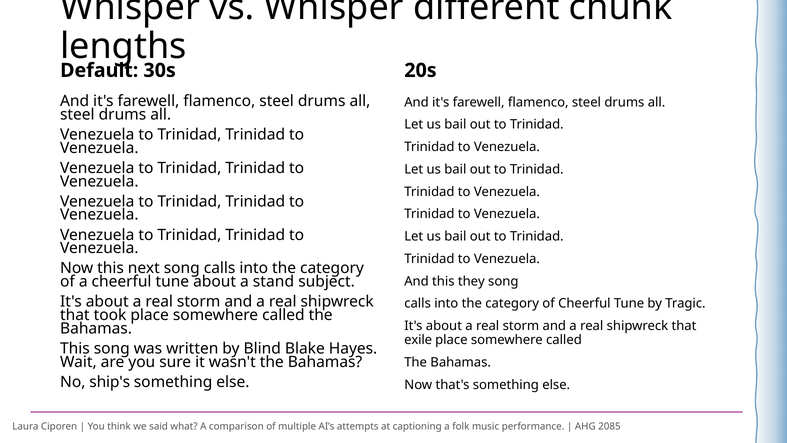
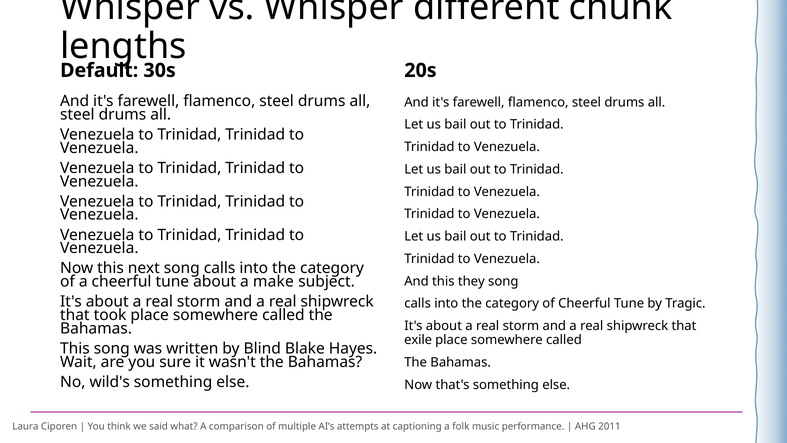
stand: stand -> make
ship's: ship's -> wild's
2085: 2085 -> 2011
